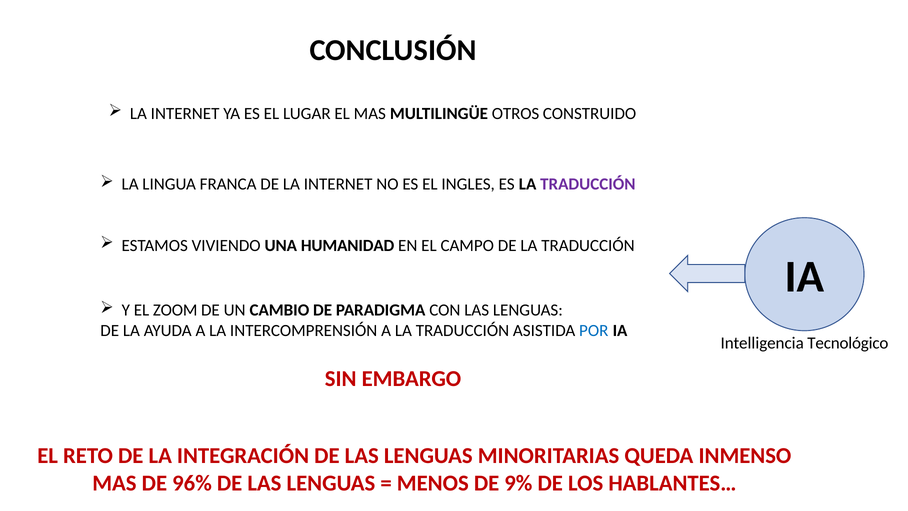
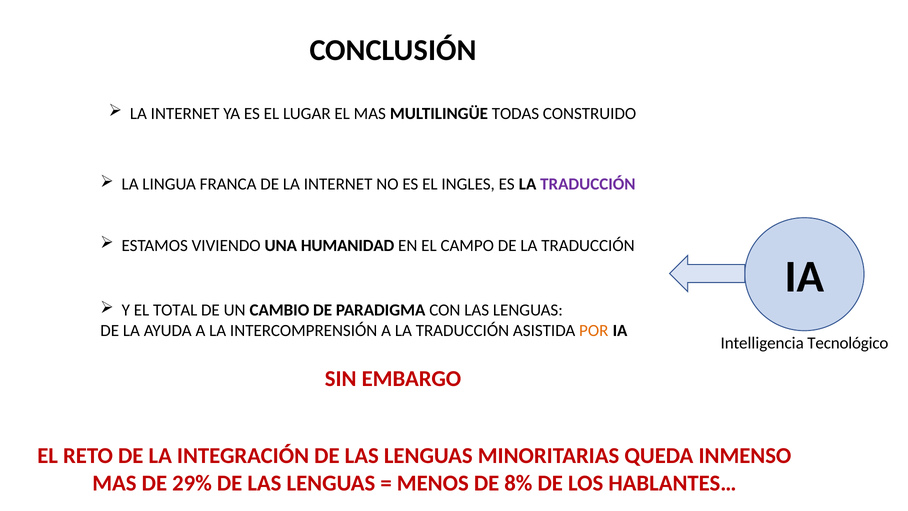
OTROS: OTROS -> TODAS
ZOOM: ZOOM -> TOTAL
POR colour: blue -> orange
96%: 96% -> 29%
9%: 9% -> 8%
